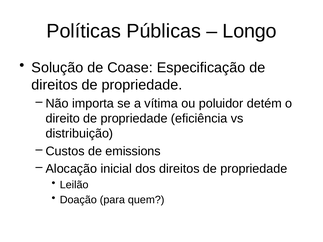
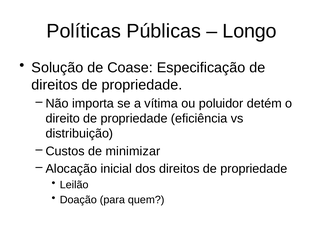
emissions: emissions -> minimizar
